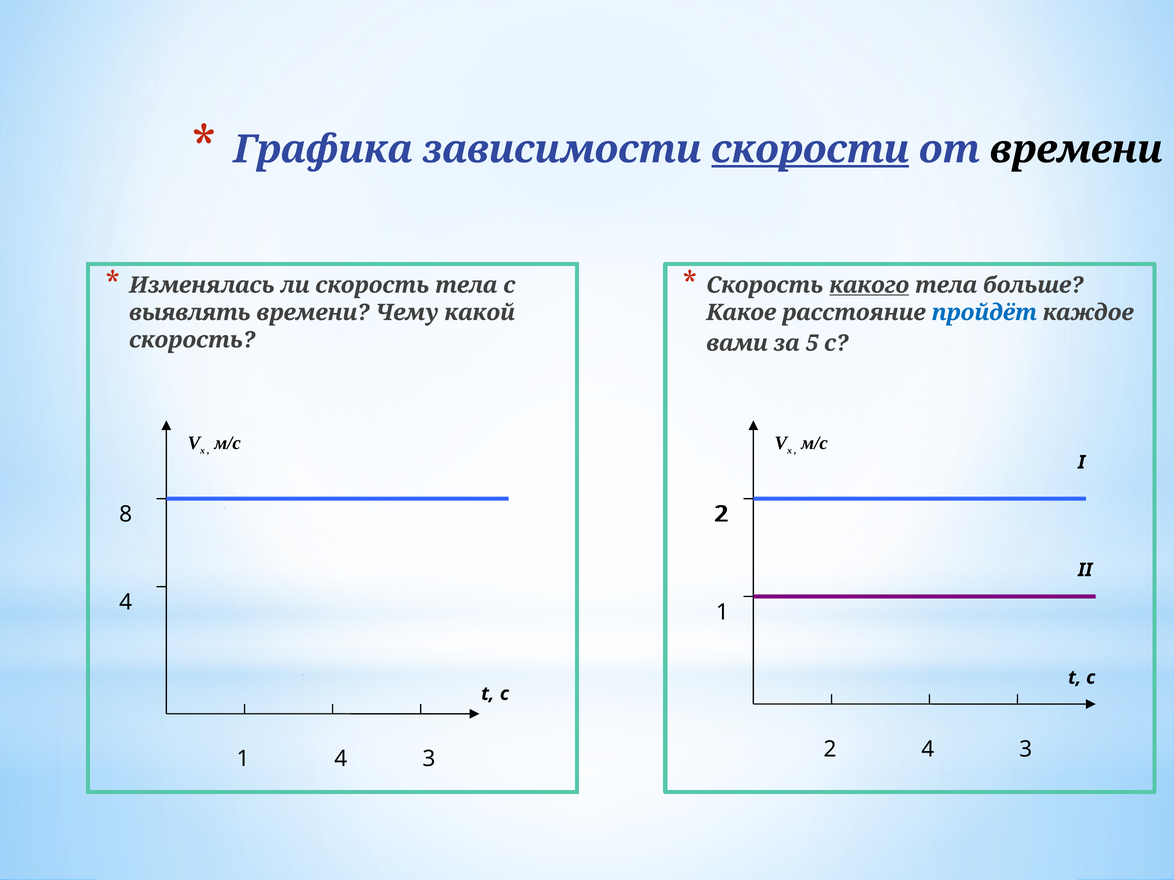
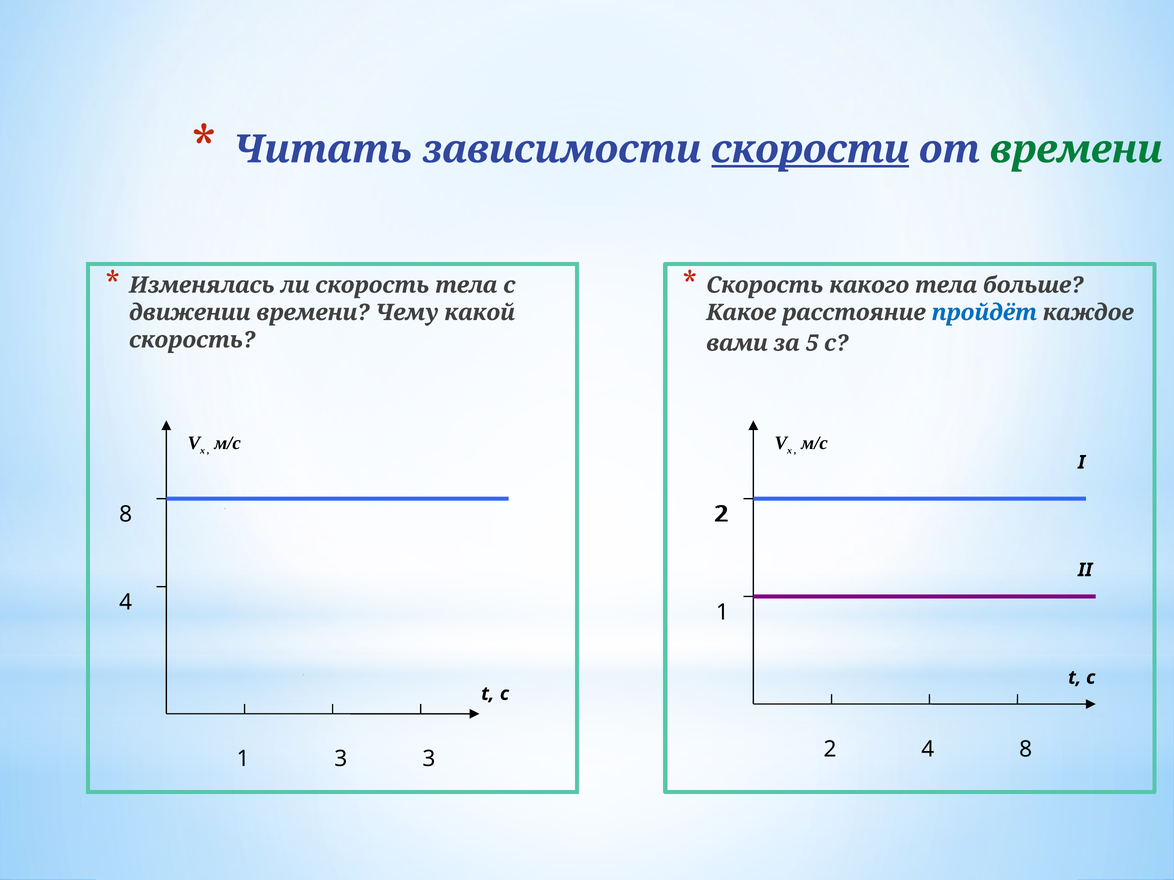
Графика: Графика -> Читать
времени at (1076, 149) colour: black -> green
какого underline: present -> none
выявлять: выявлять -> движении
2 4 3: 3 -> 8
1 4: 4 -> 3
